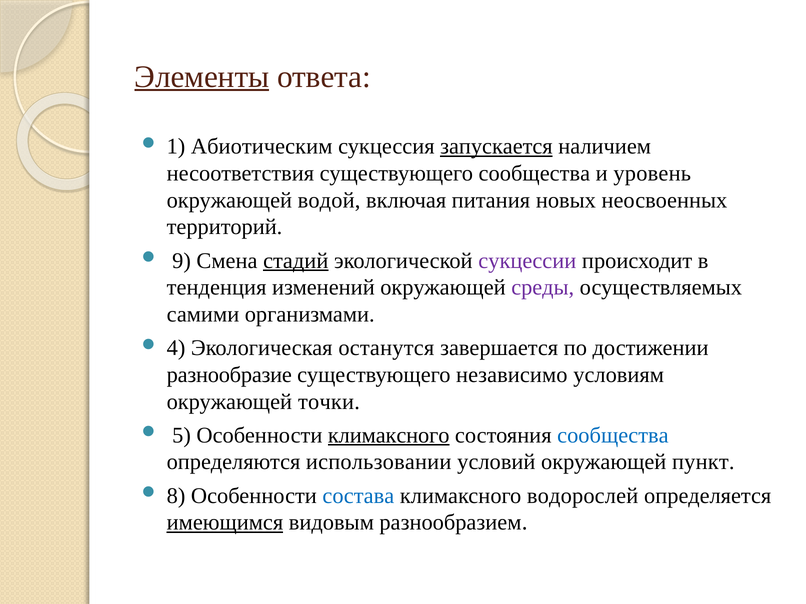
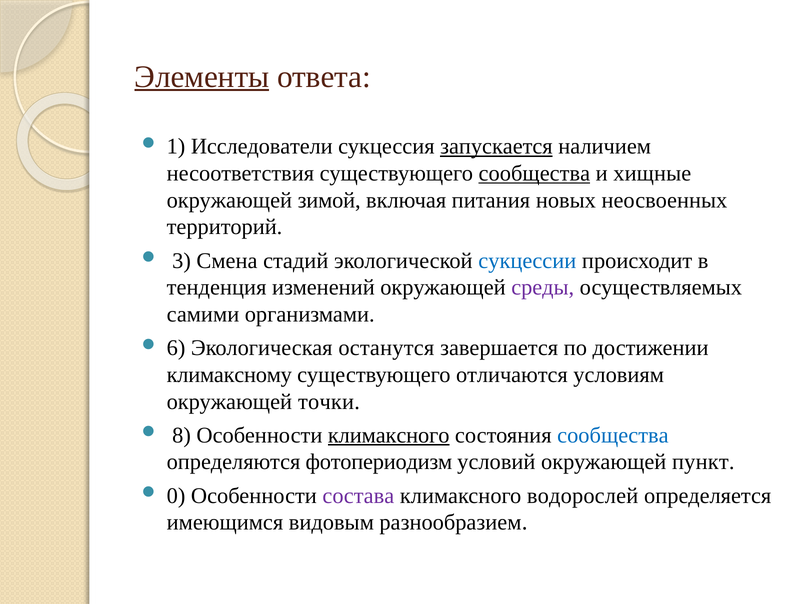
Абиотическим: Абиотическим -> Исследователи
сообщества at (534, 173) underline: none -> present
уровень: уровень -> хищные
водой: водой -> зимой
9: 9 -> 3
стадий underline: present -> none
сукцессии colour: purple -> blue
4: 4 -> 6
разнообразие: разнообразие -> климаксному
независимо: независимо -> отличаются
5: 5 -> 8
использовании: использовании -> фотопериодизм
8: 8 -> 0
состава colour: blue -> purple
имеющимся underline: present -> none
